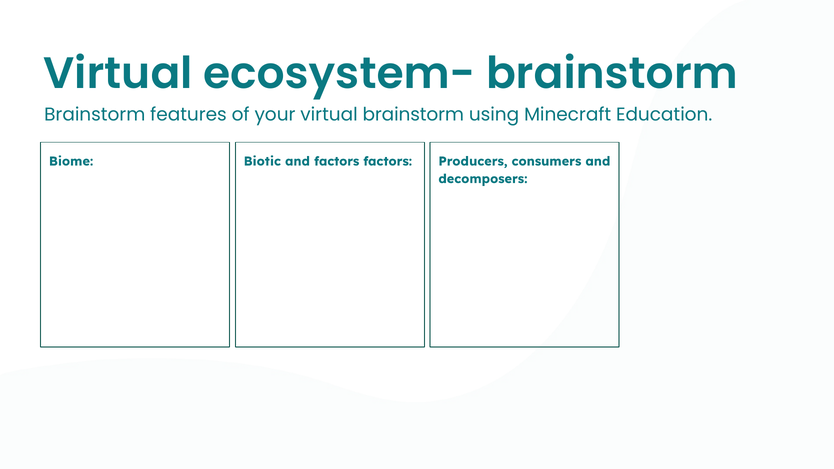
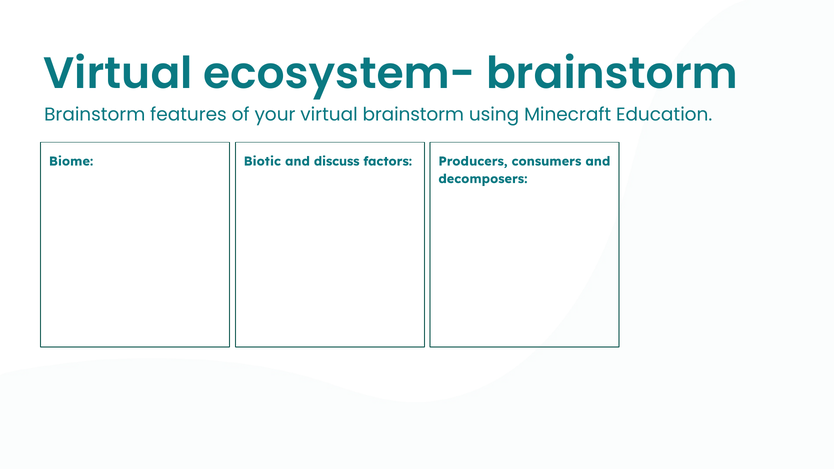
and factors: factors -> discuss
